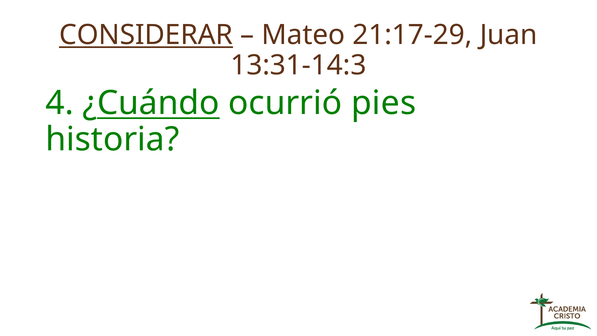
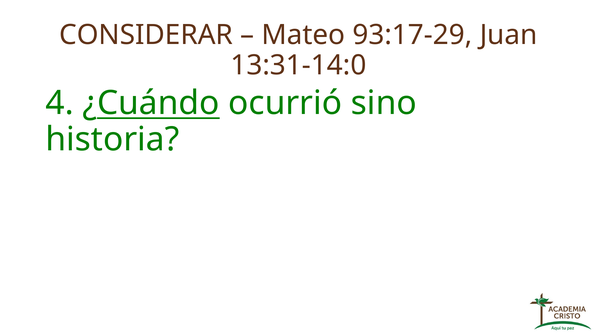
CONSIDERAR underline: present -> none
21:17-29: 21:17-29 -> 93:17-29
13:31-14:3: 13:31-14:3 -> 13:31-14:0
pies: pies -> sino
